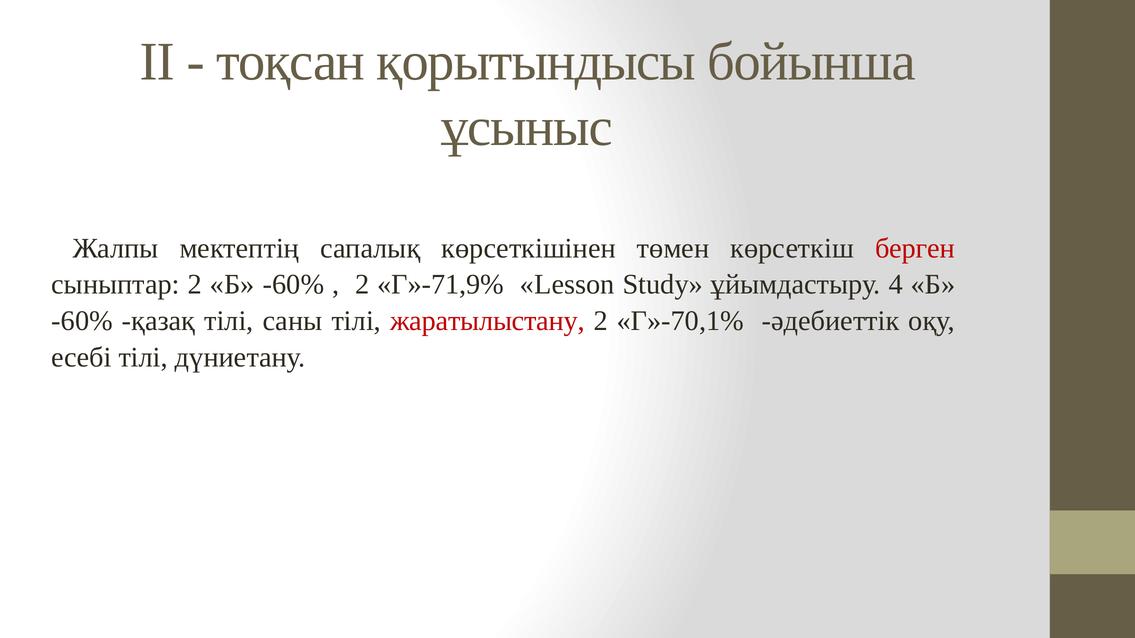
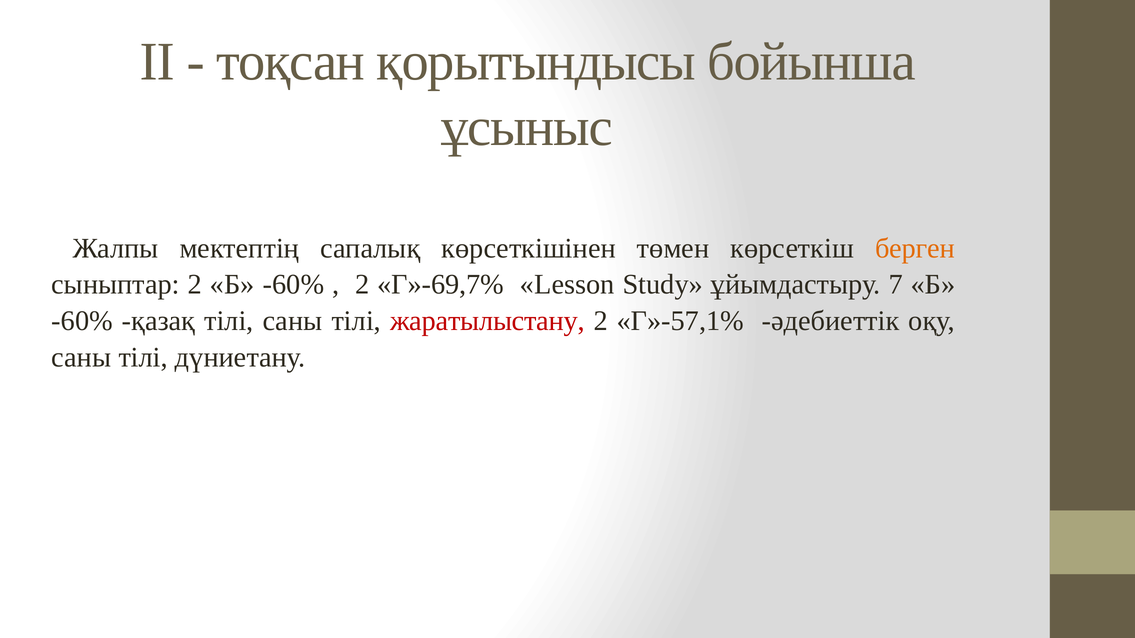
берген colour: red -> orange
Г»-71,9%: Г»-71,9% -> Г»-69,7%
4: 4 -> 7
Г»-70,1%: Г»-70,1% -> Г»-57,1%
есебі at (81, 358): есебі -> саны
